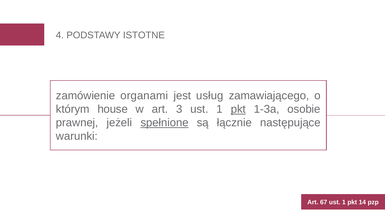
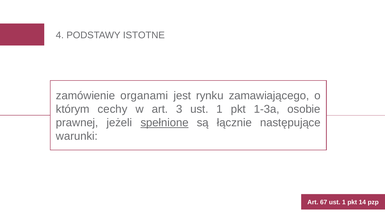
usług: usług -> rynku
house: house -> cechy
pkt at (238, 109) underline: present -> none
